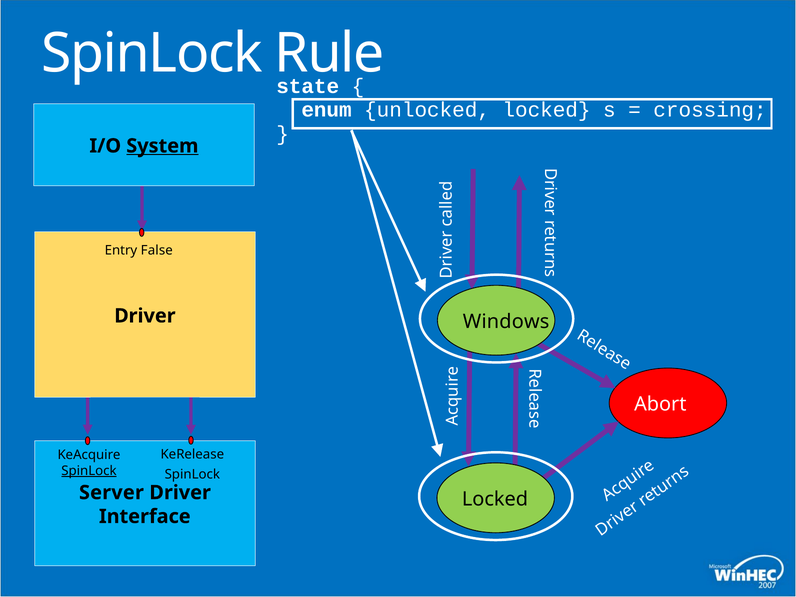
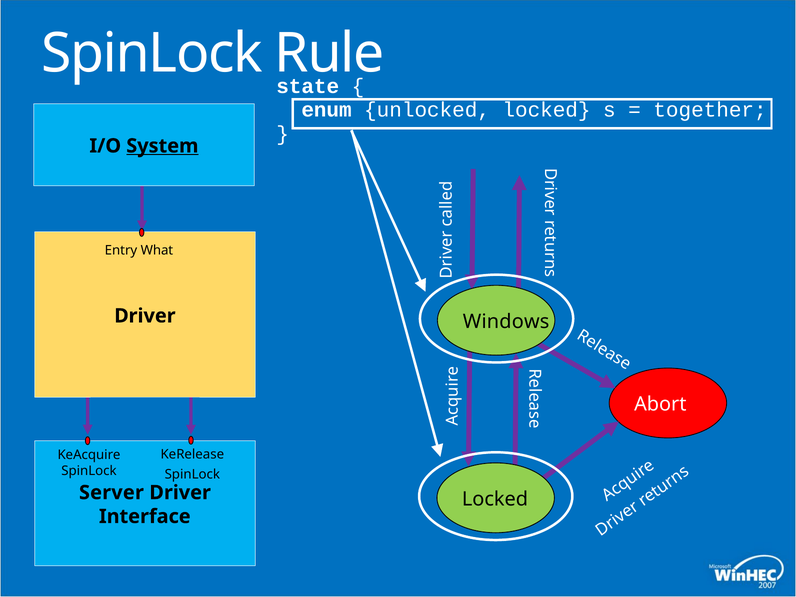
crossing: crossing -> together
False: False -> What
SpinLock at (89, 471) underline: present -> none
